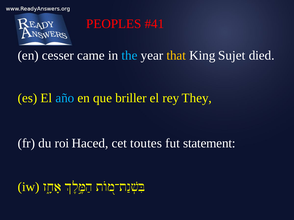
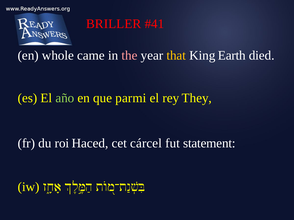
PEOPLES: PEOPLES -> BRILLER
cesser: cesser -> whole
the colour: light blue -> pink
Sujet: Sujet -> Earth
año colour: light blue -> light green
briller: briller -> parmi
toutes: toutes -> cárcel
